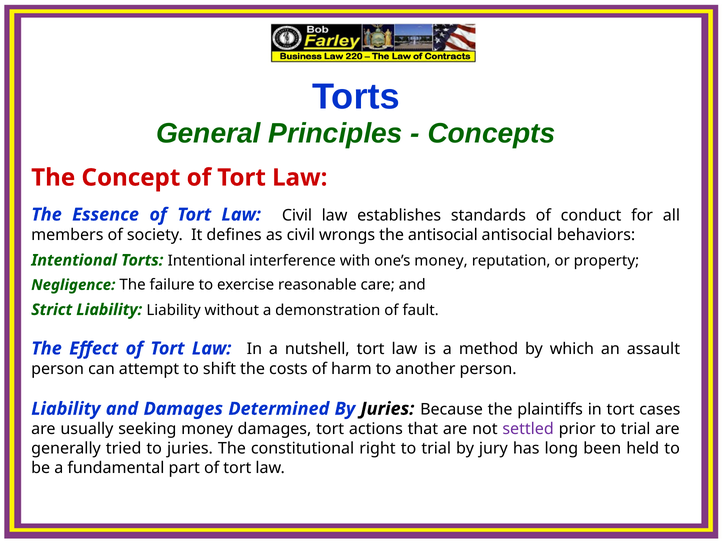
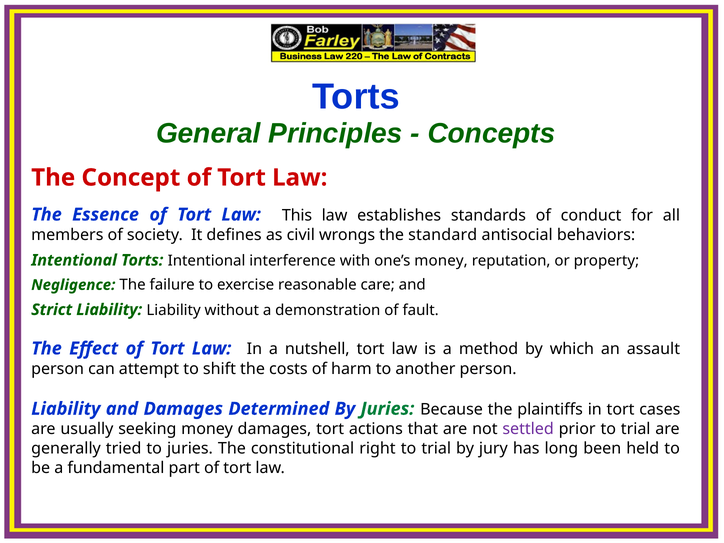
Law Civil: Civil -> This
the antisocial: antisocial -> standard
Juries at (388, 409) colour: black -> green
